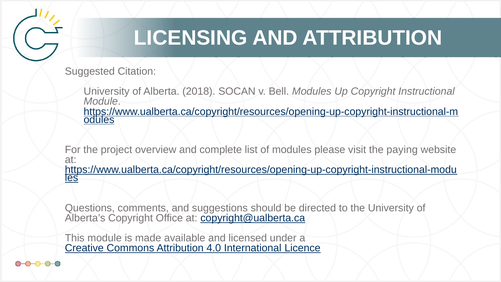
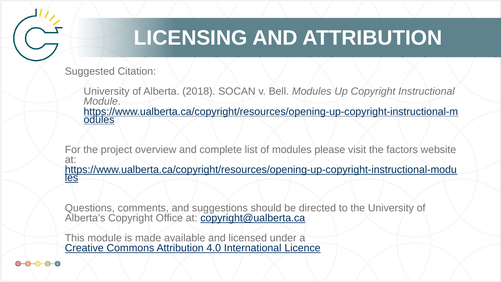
paying: paying -> factors
